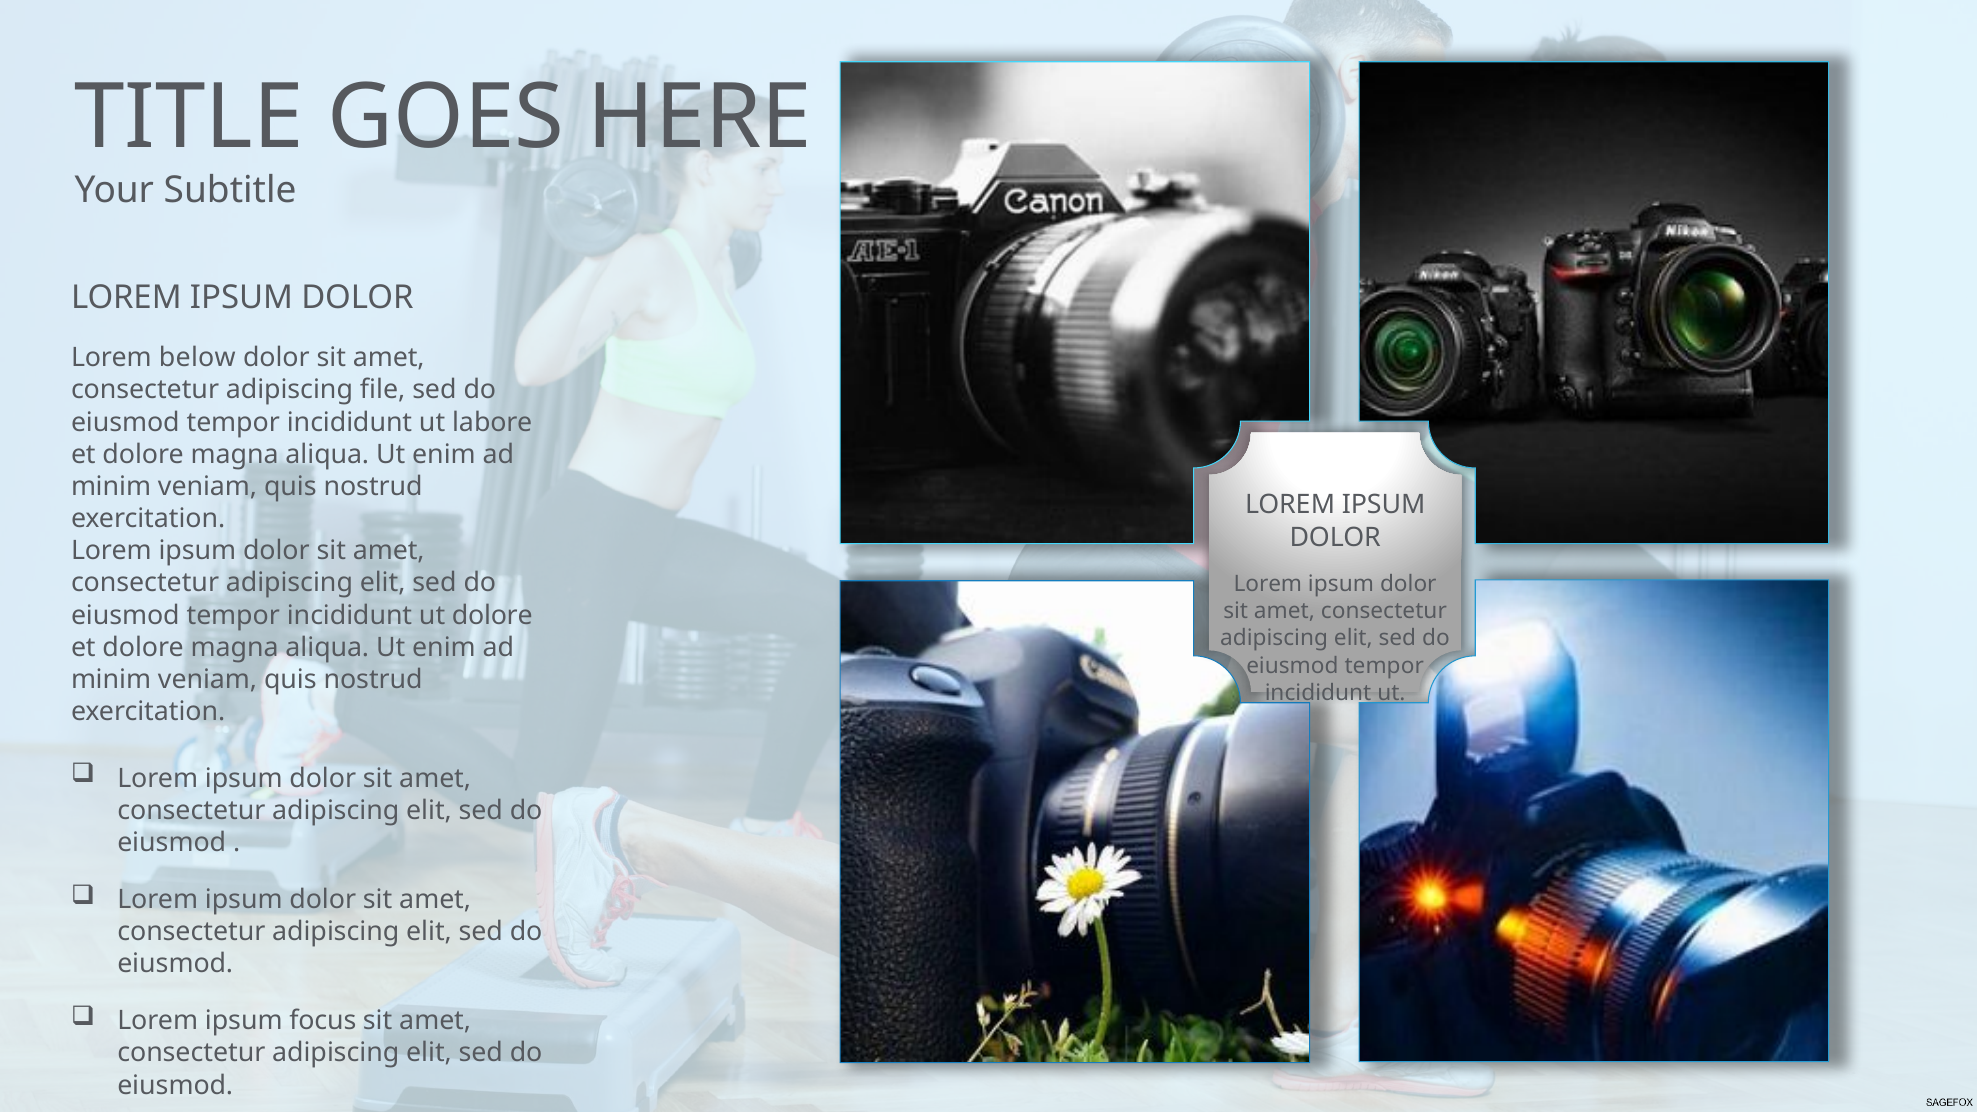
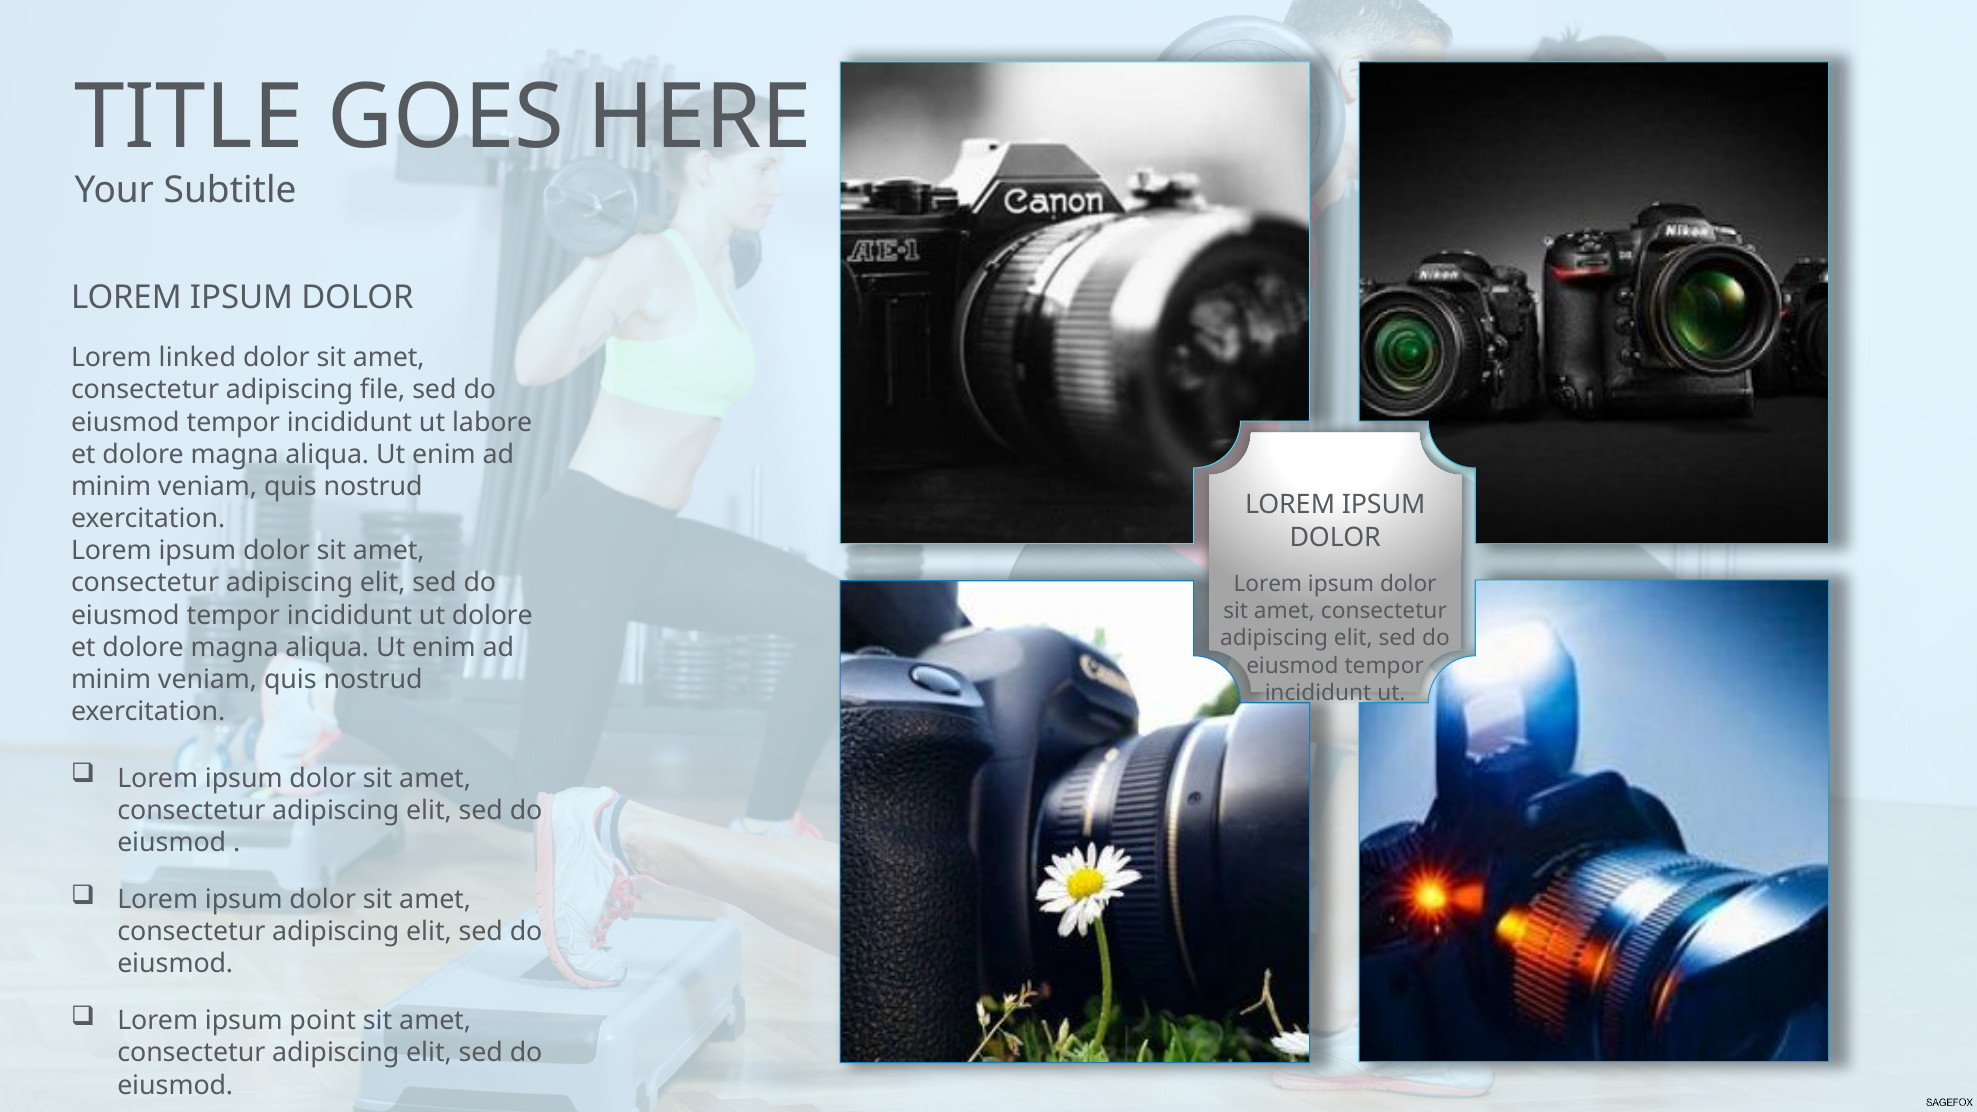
below: below -> linked
focus: focus -> point
